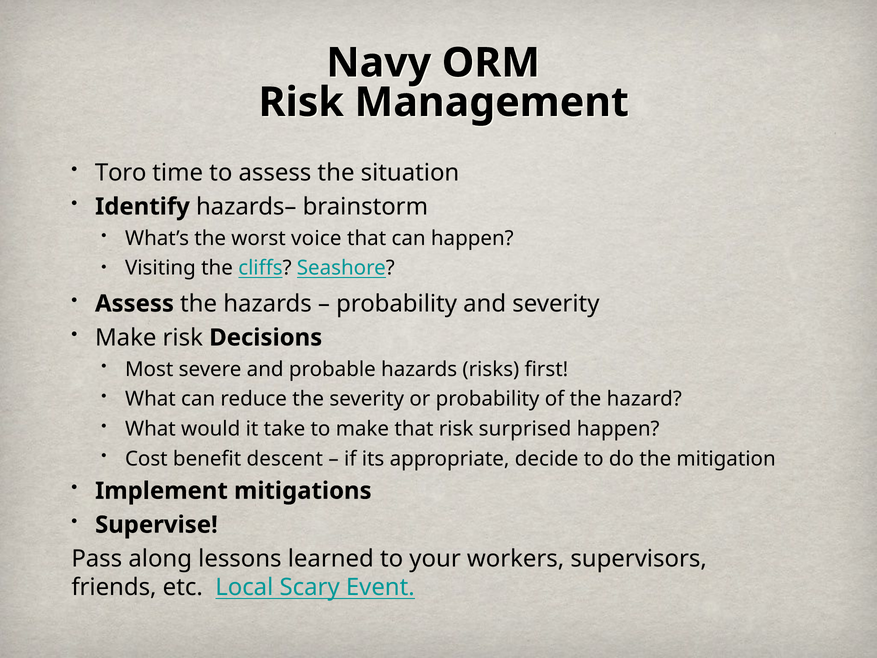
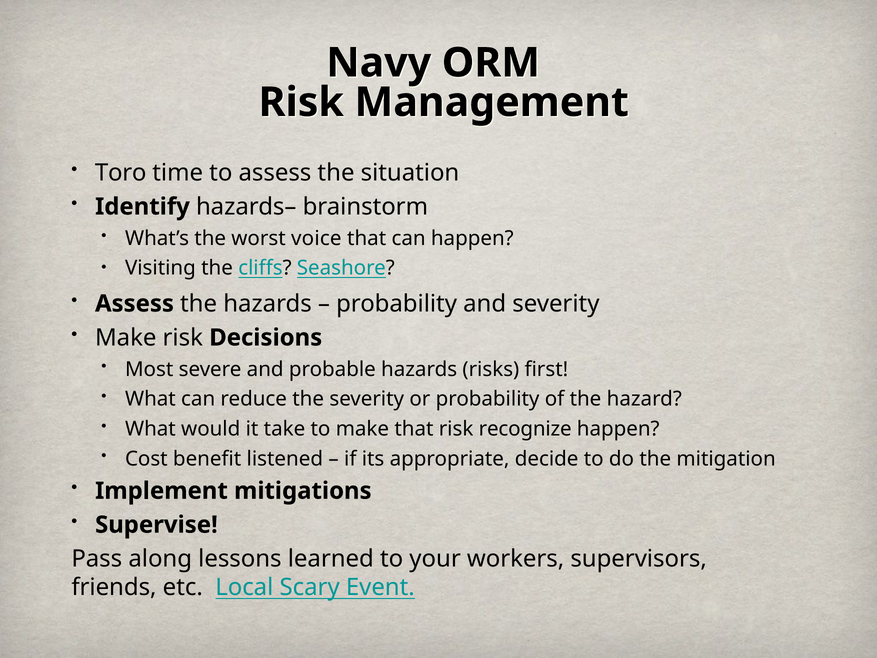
surprised: surprised -> recognize
descent: descent -> listened
